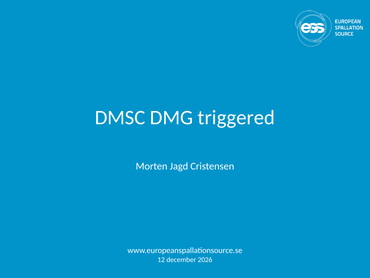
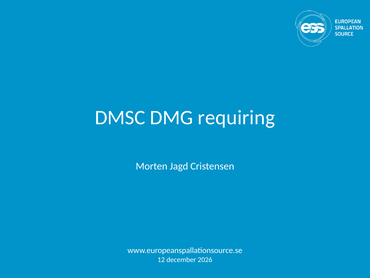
triggered: triggered -> requiring
